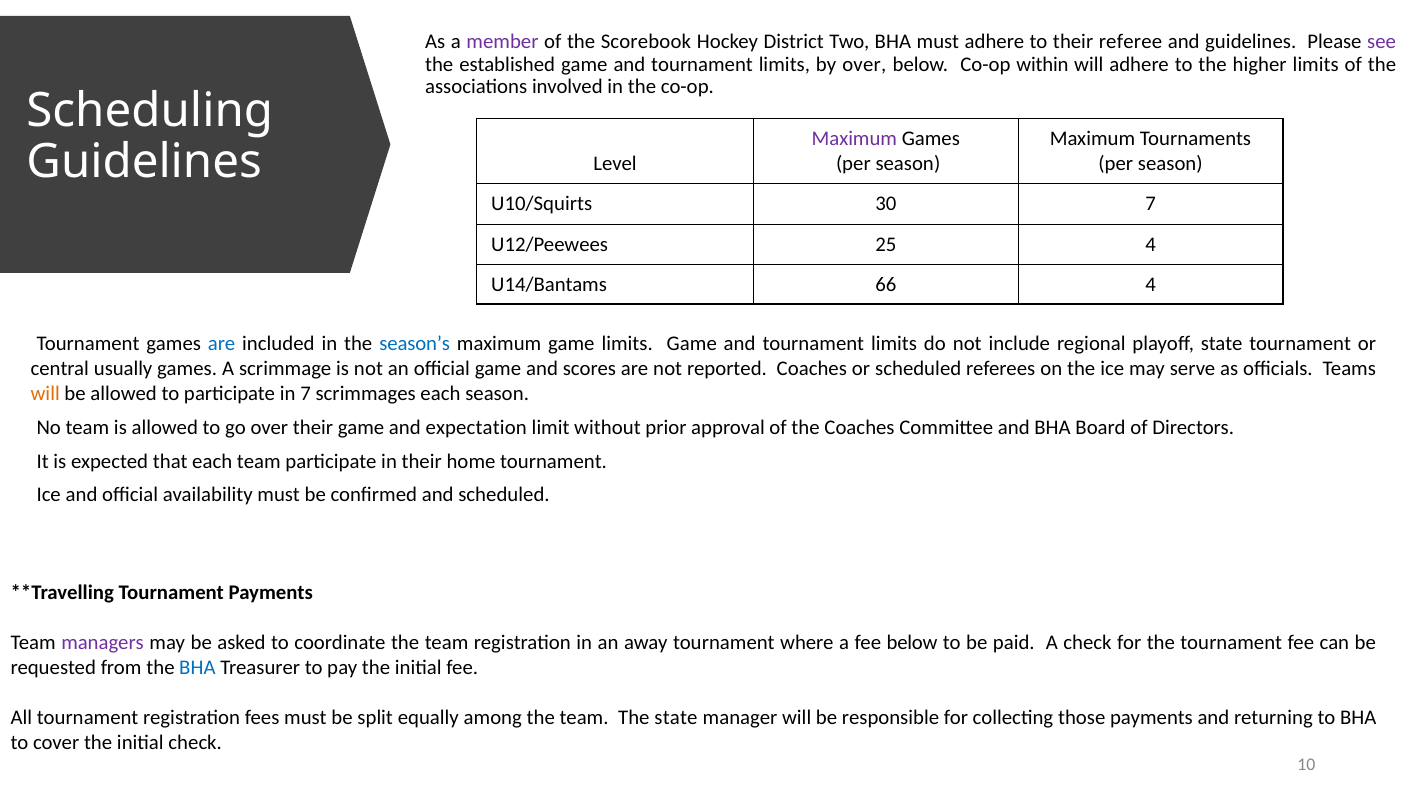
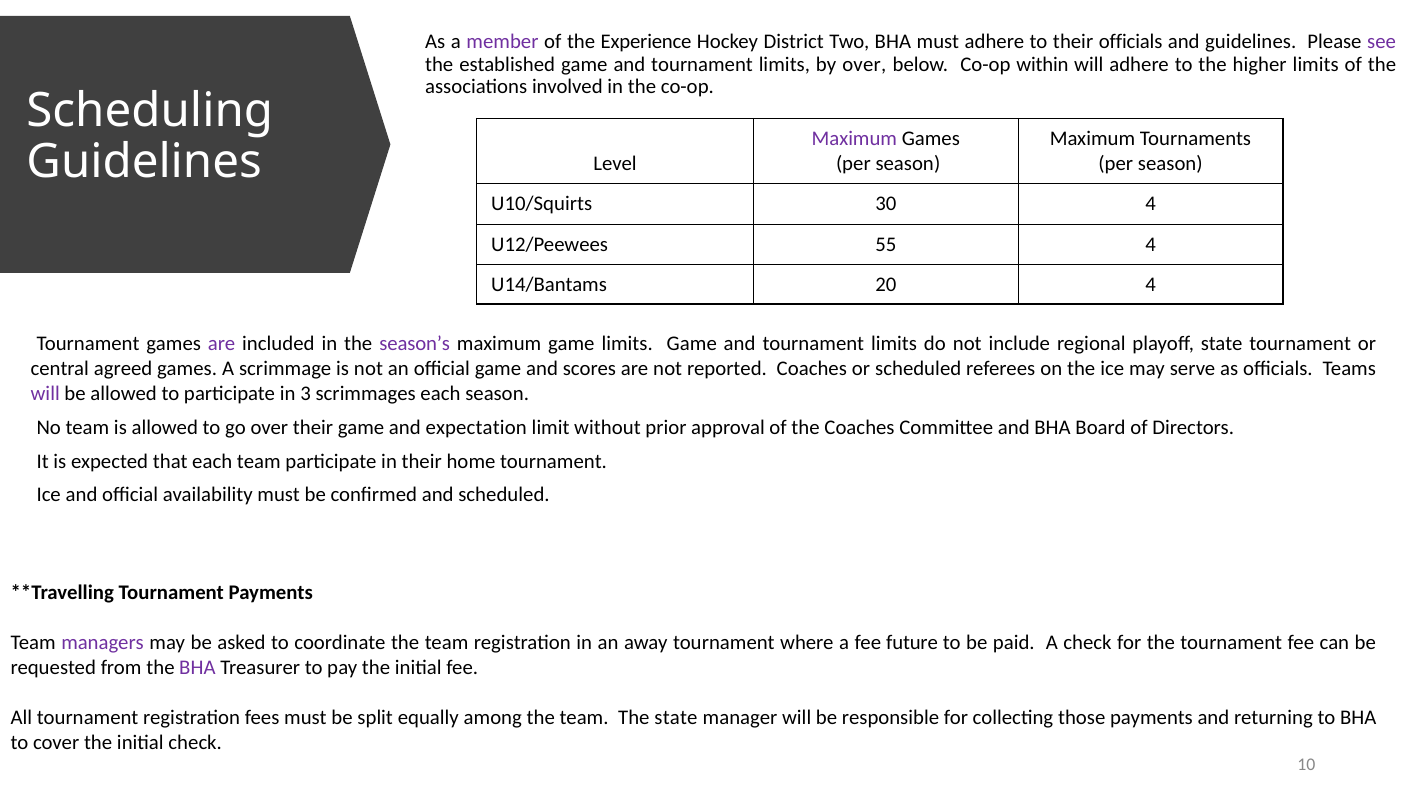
Scorebook: Scorebook -> Experience
their referee: referee -> officials
30 7: 7 -> 4
25: 25 -> 55
66: 66 -> 20
are at (222, 344) colour: blue -> purple
season’s colour: blue -> purple
usually: usually -> agreed
will at (45, 394) colour: orange -> purple
in 7: 7 -> 3
fee below: below -> future
BHA at (197, 667) colour: blue -> purple
